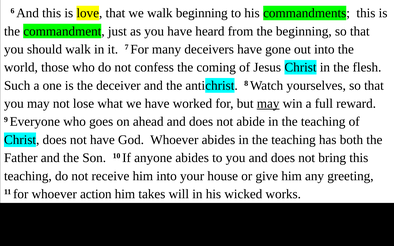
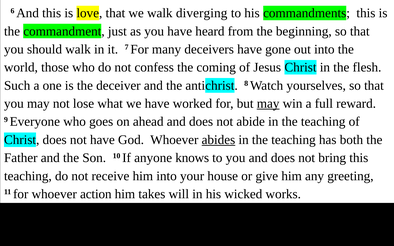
walk beginning: beginning -> diverging
abides at (218, 140) underline: none -> present
anyone abides: abides -> knows
